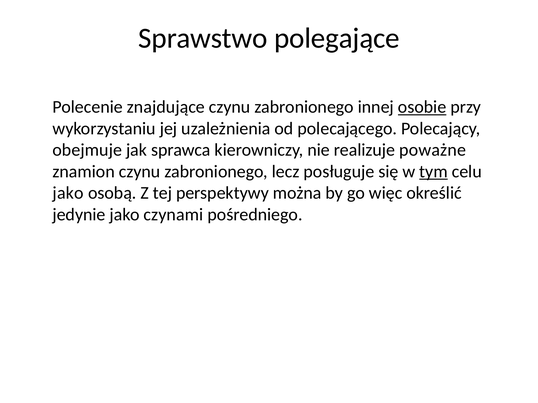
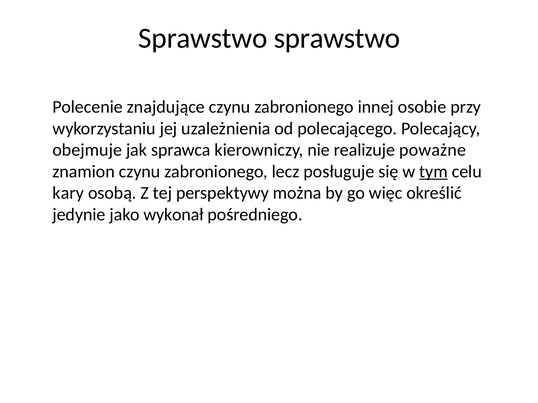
Sprawstwo polegające: polegające -> sprawstwo
osobie underline: present -> none
jako at (68, 193): jako -> kary
czynami: czynami -> wykonał
